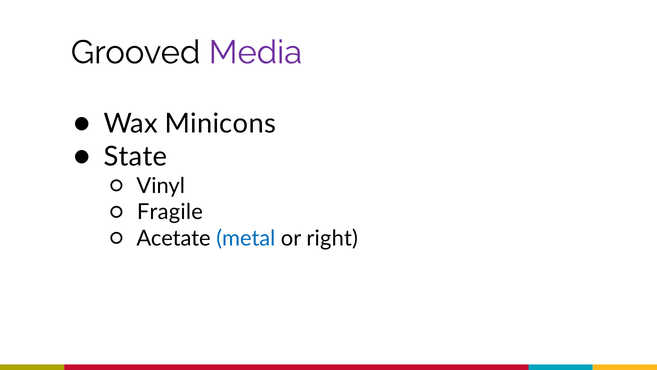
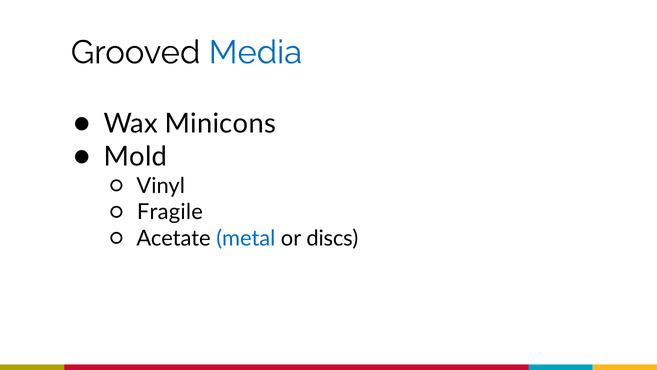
Media colour: purple -> blue
State: State -> Mold
right: right -> discs
